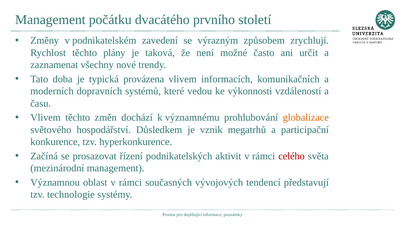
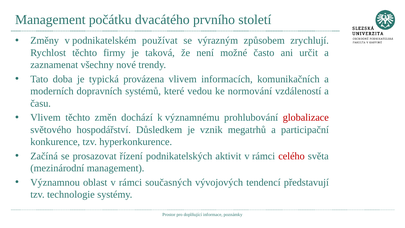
zavedení: zavedení -> používat
plány: plány -> firmy
výkonnosti: výkonnosti -> normování
globalizace colour: orange -> red
